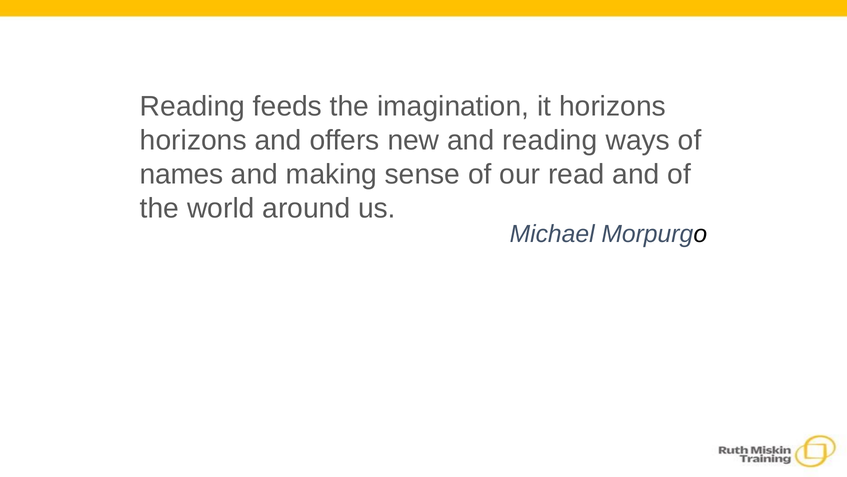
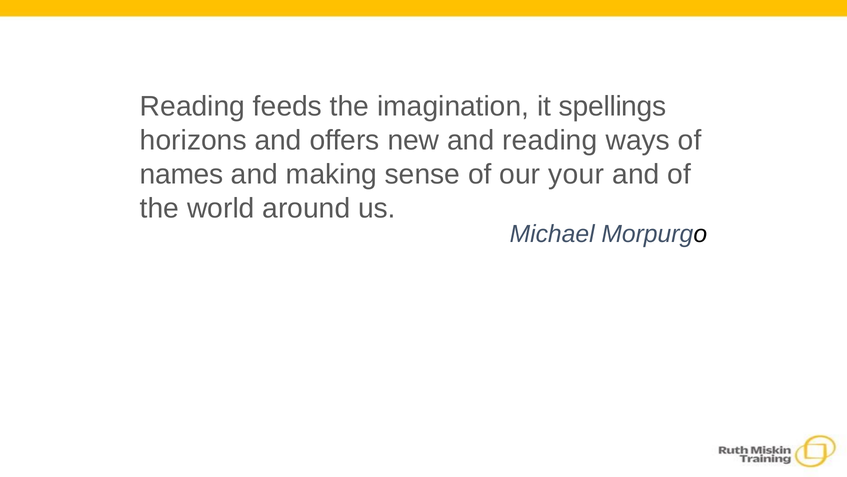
it horizons: horizons -> spellings
read: read -> your
